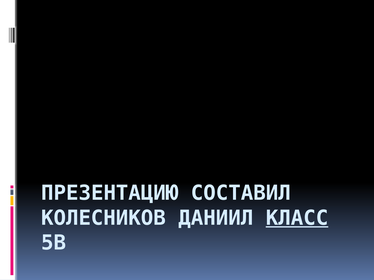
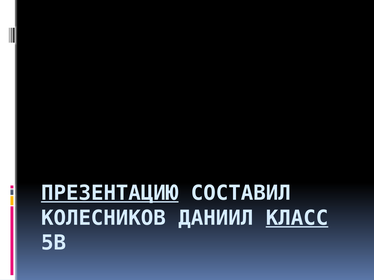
ПРЕЗЕНТАЦИЮ underline: none -> present
